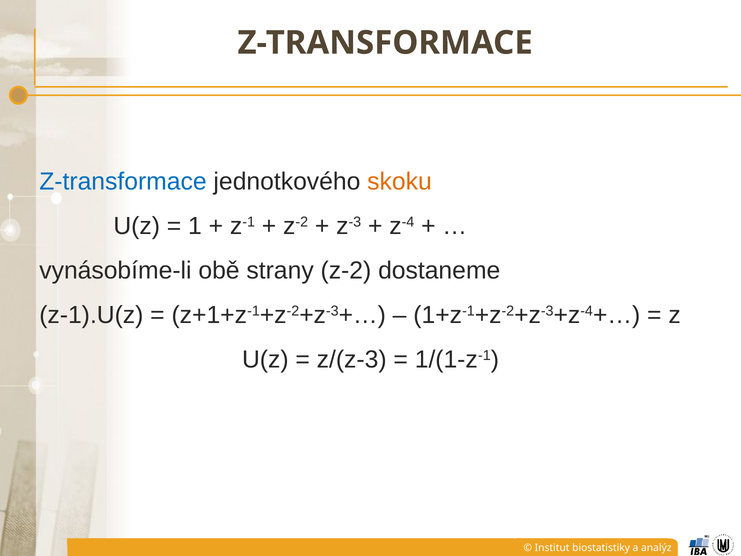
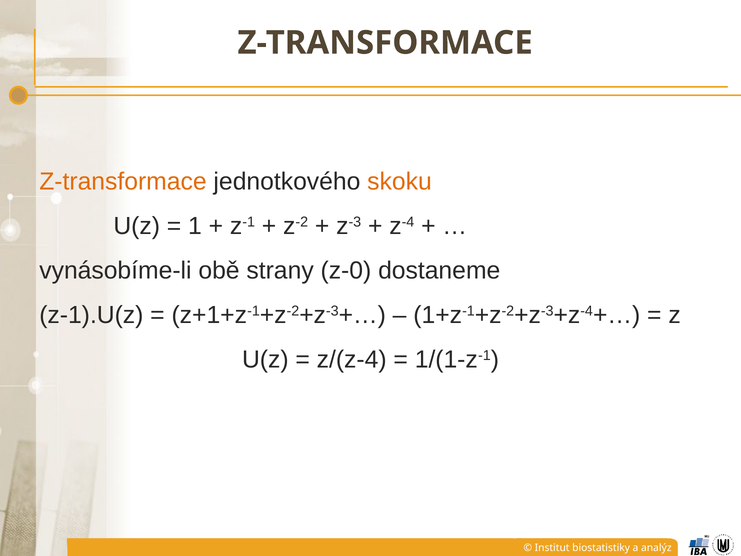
Z-transformace at (123, 181) colour: blue -> orange
strany z-2: z-2 -> z-0
z/(z-3: z/(z-3 -> z/(z-4
